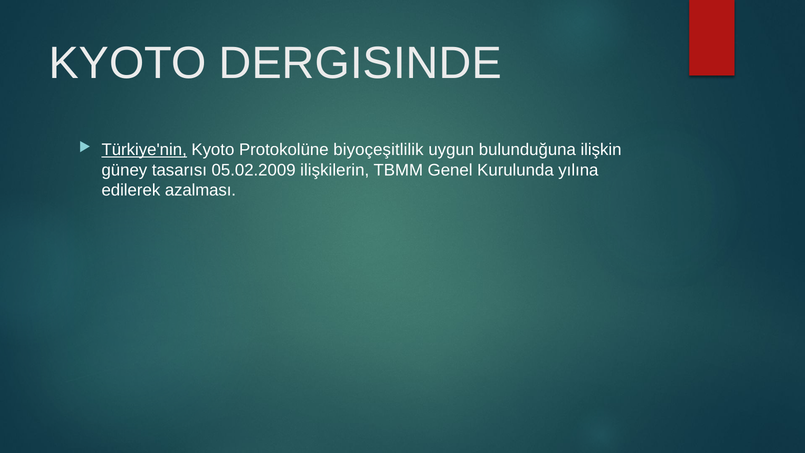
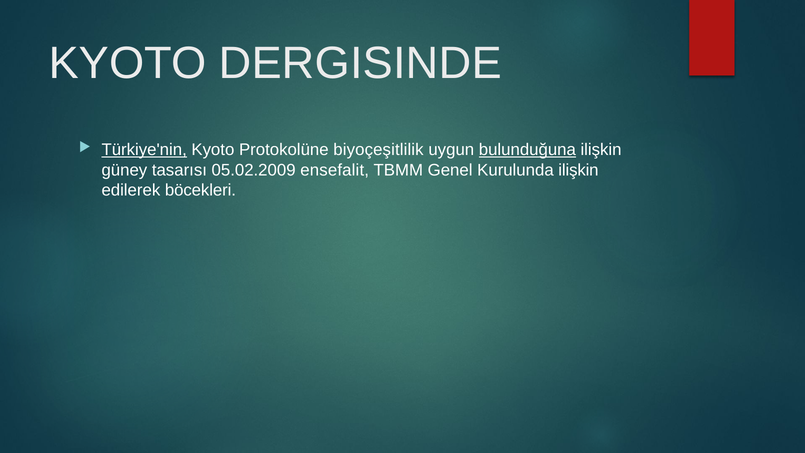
bulunduğuna underline: none -> present
ilişkilerin: ilişkilerin -> ensefalit
Kurulunda yılına: yılına -> ilişkin
azalması: azalması -> böcekleri
